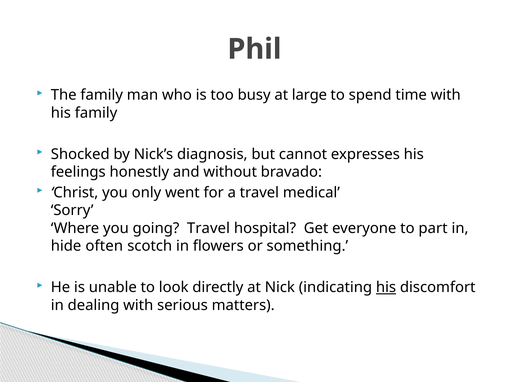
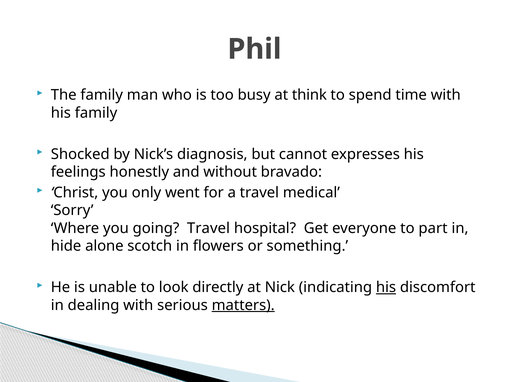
large: large -> think
often: often -> alone
matters underline: none -> present
